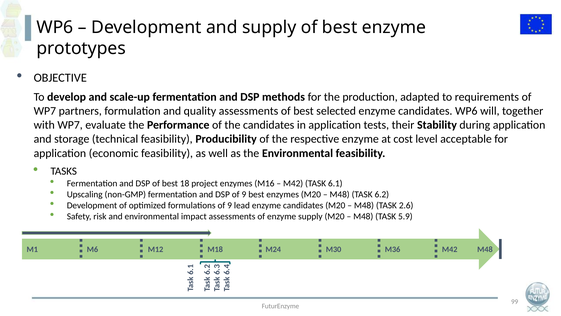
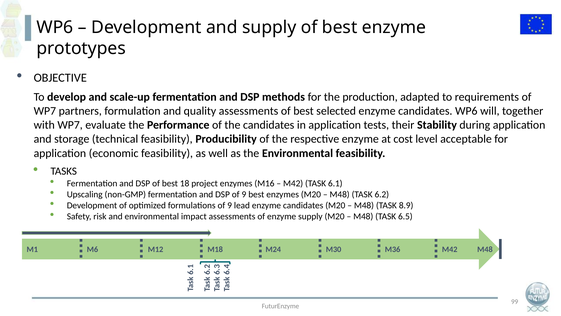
2.6: 2.6 -> 8.9
5.9: 5.9 -> 6.5
